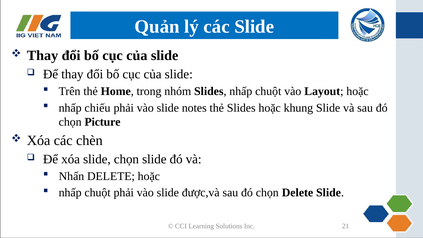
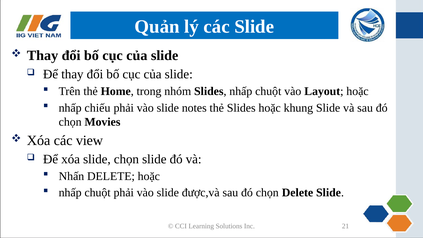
Picture: Picture -> Movies
chèn: chèn -> view
